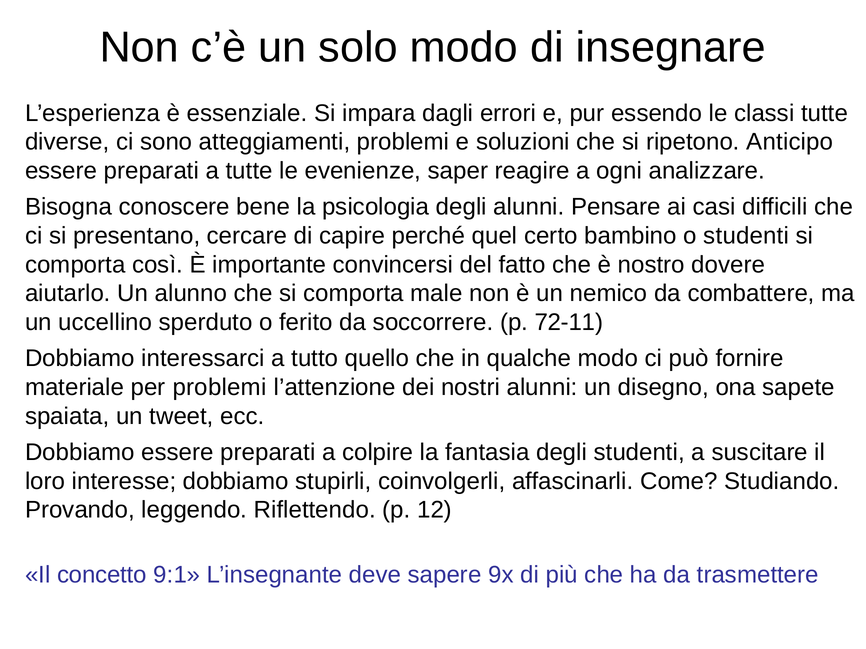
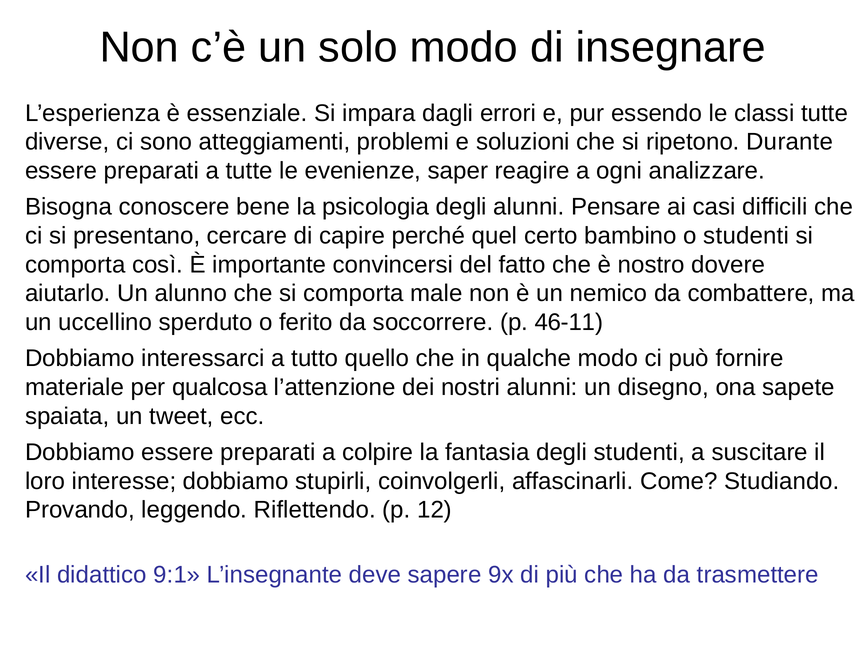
Anticipo: Anticipo -> Durante
72-11: 72-11 -> 46-11
per problemi: problemi -> qualcosa
concetto: concetto -> didattico
